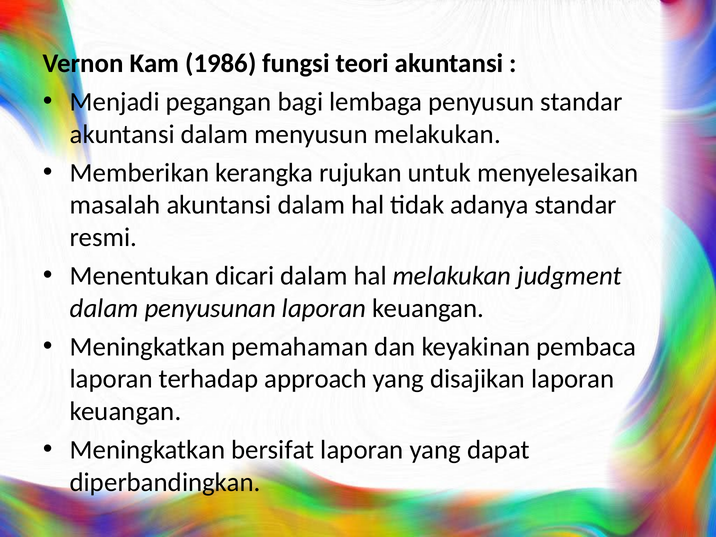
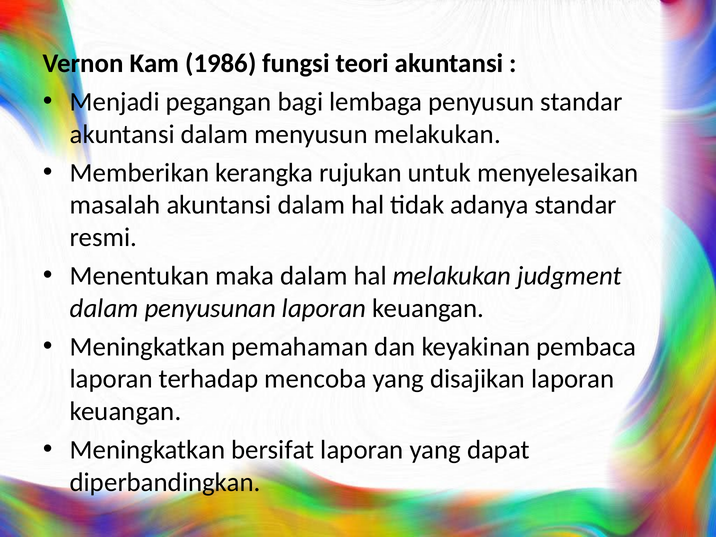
dicari: dicari -> maka
approach: approach -> mencoba
